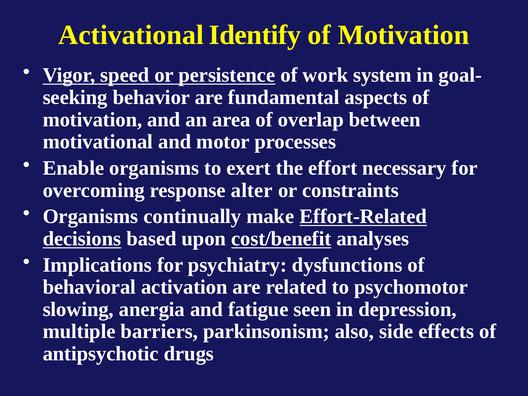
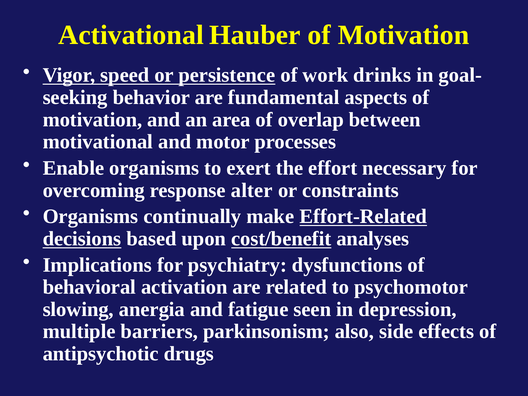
Identify: Identify -> Hauber
system: system -> drinks
